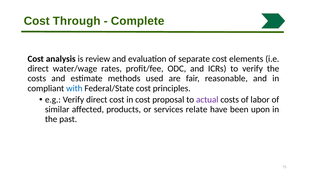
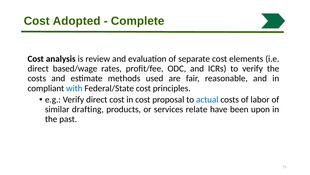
Through: Through -> Adopted
water/wage: water/wage -> based/wage
actual colour: purple -> blue
affected: affected -> drafting
